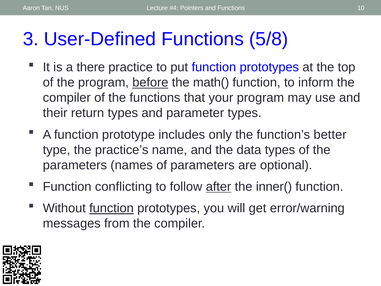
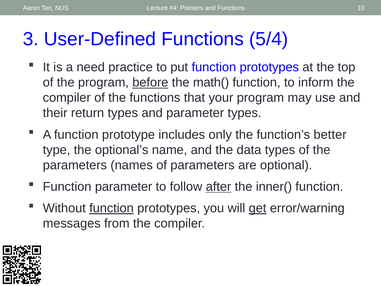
5/8: 5/8 -> 5/4
there: there -> need
practice’s: practice’s -> optional’s
Function conflicting: conflicting -> parameter
get underline: none -> present
